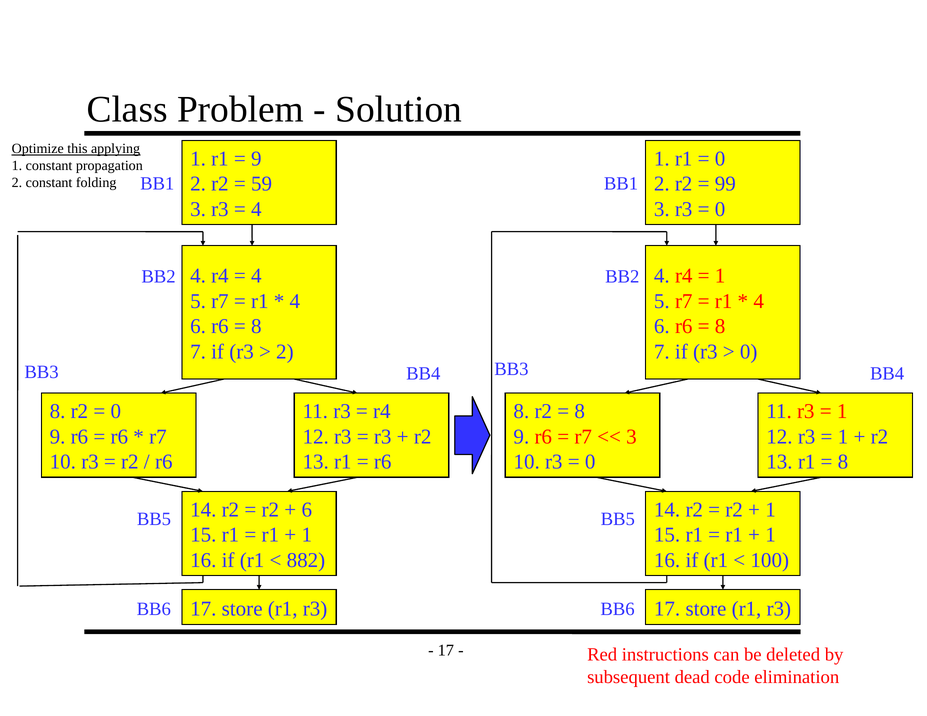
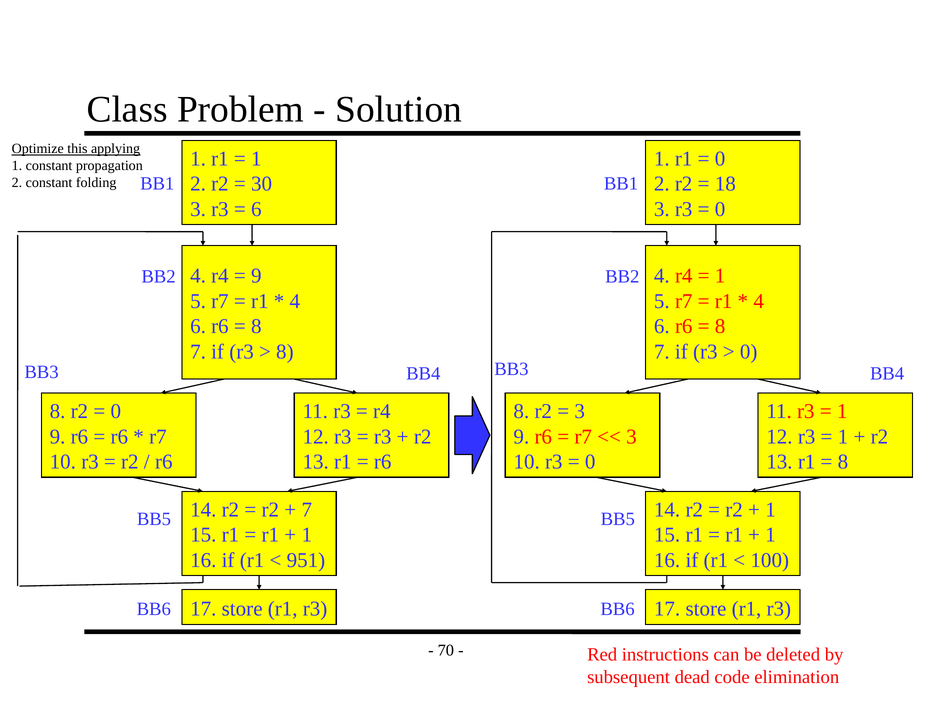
9 at (256, 159): 9 -> 1
59: 59 -> 30
99: 99 -> 18
4 at (256, 209): 4 -> 6
4 at (256, 276): 4 -> 9
2 at (285, 352): 2 -> 8
8 at (580, 412): 8 -> 3
6 at (307, 510): 6 -> 7
882: 882 -> 951
17 at (446, 651): 17 -> 70
